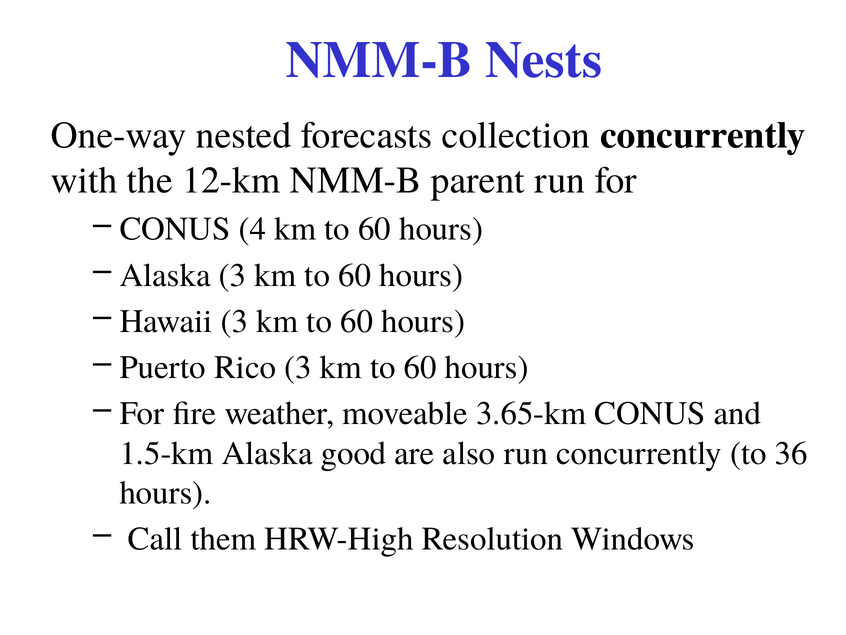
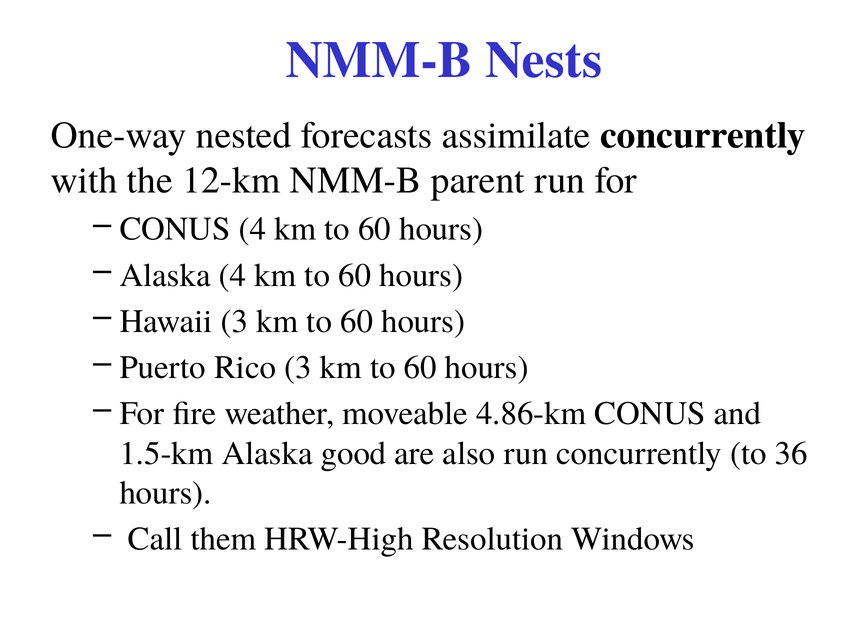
collection: collection -> assimilate
Alaska 3: 3 -> 4
3.65-km: 3.65-km -> 4.86-km
